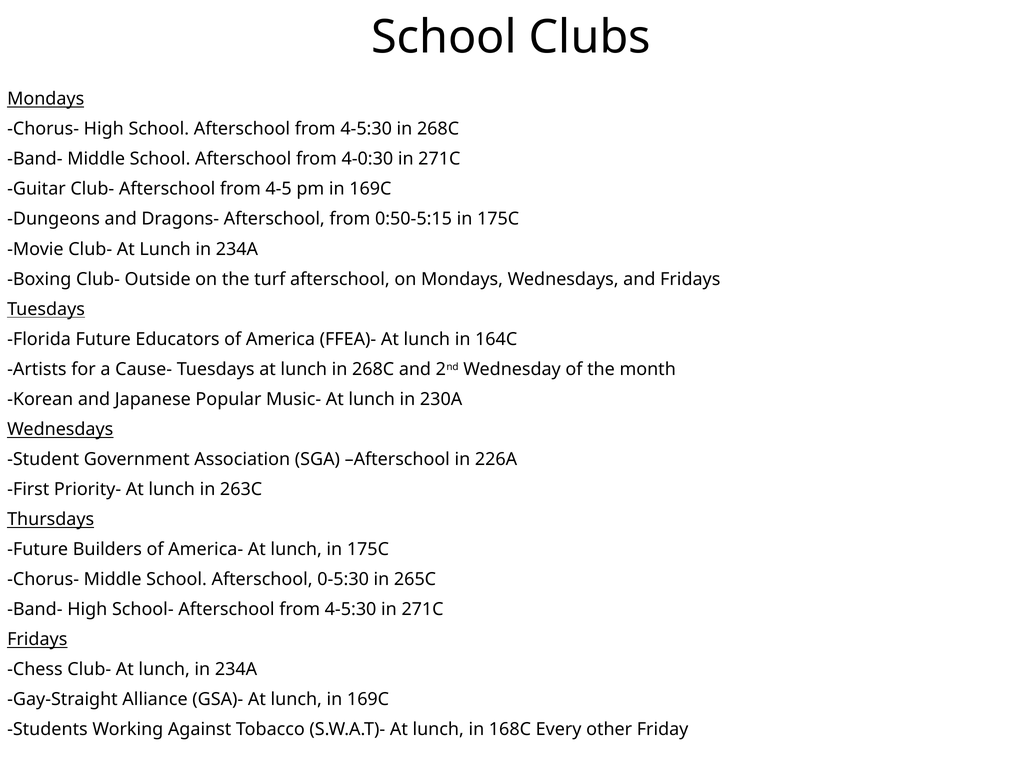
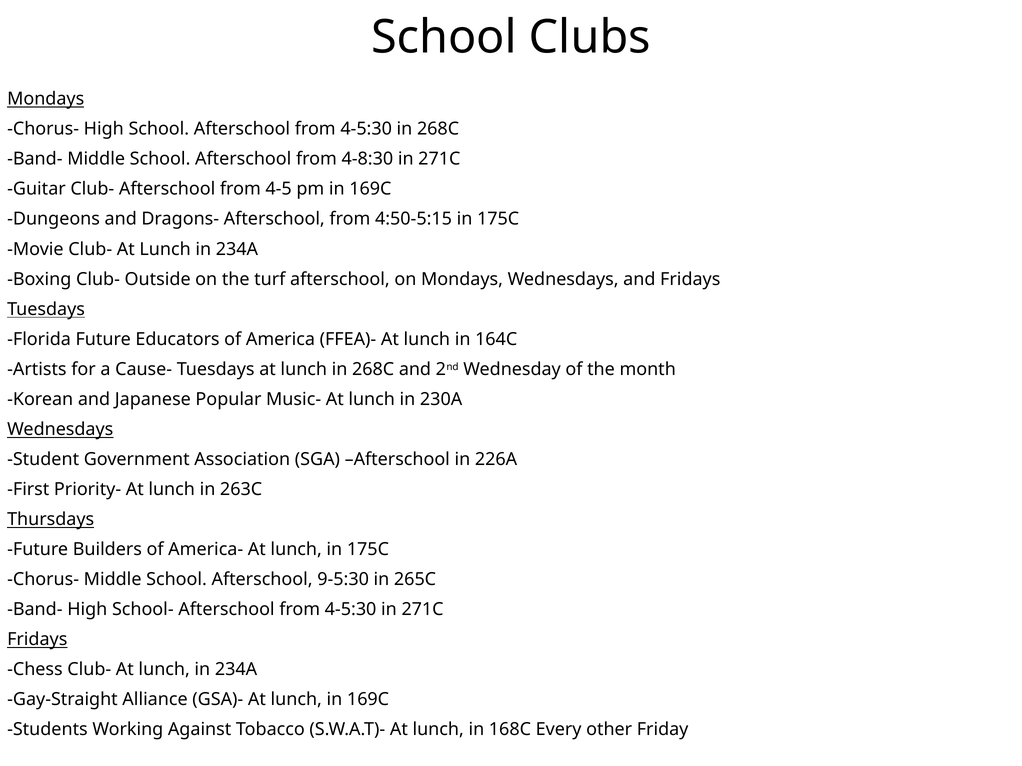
4-0:30: 4-0:30 -> 4-8:30
0:50-5:15: 0:50-5:15 -> 4:50-5:15
0-5:30: 0-5:30 -> 9-5:30
